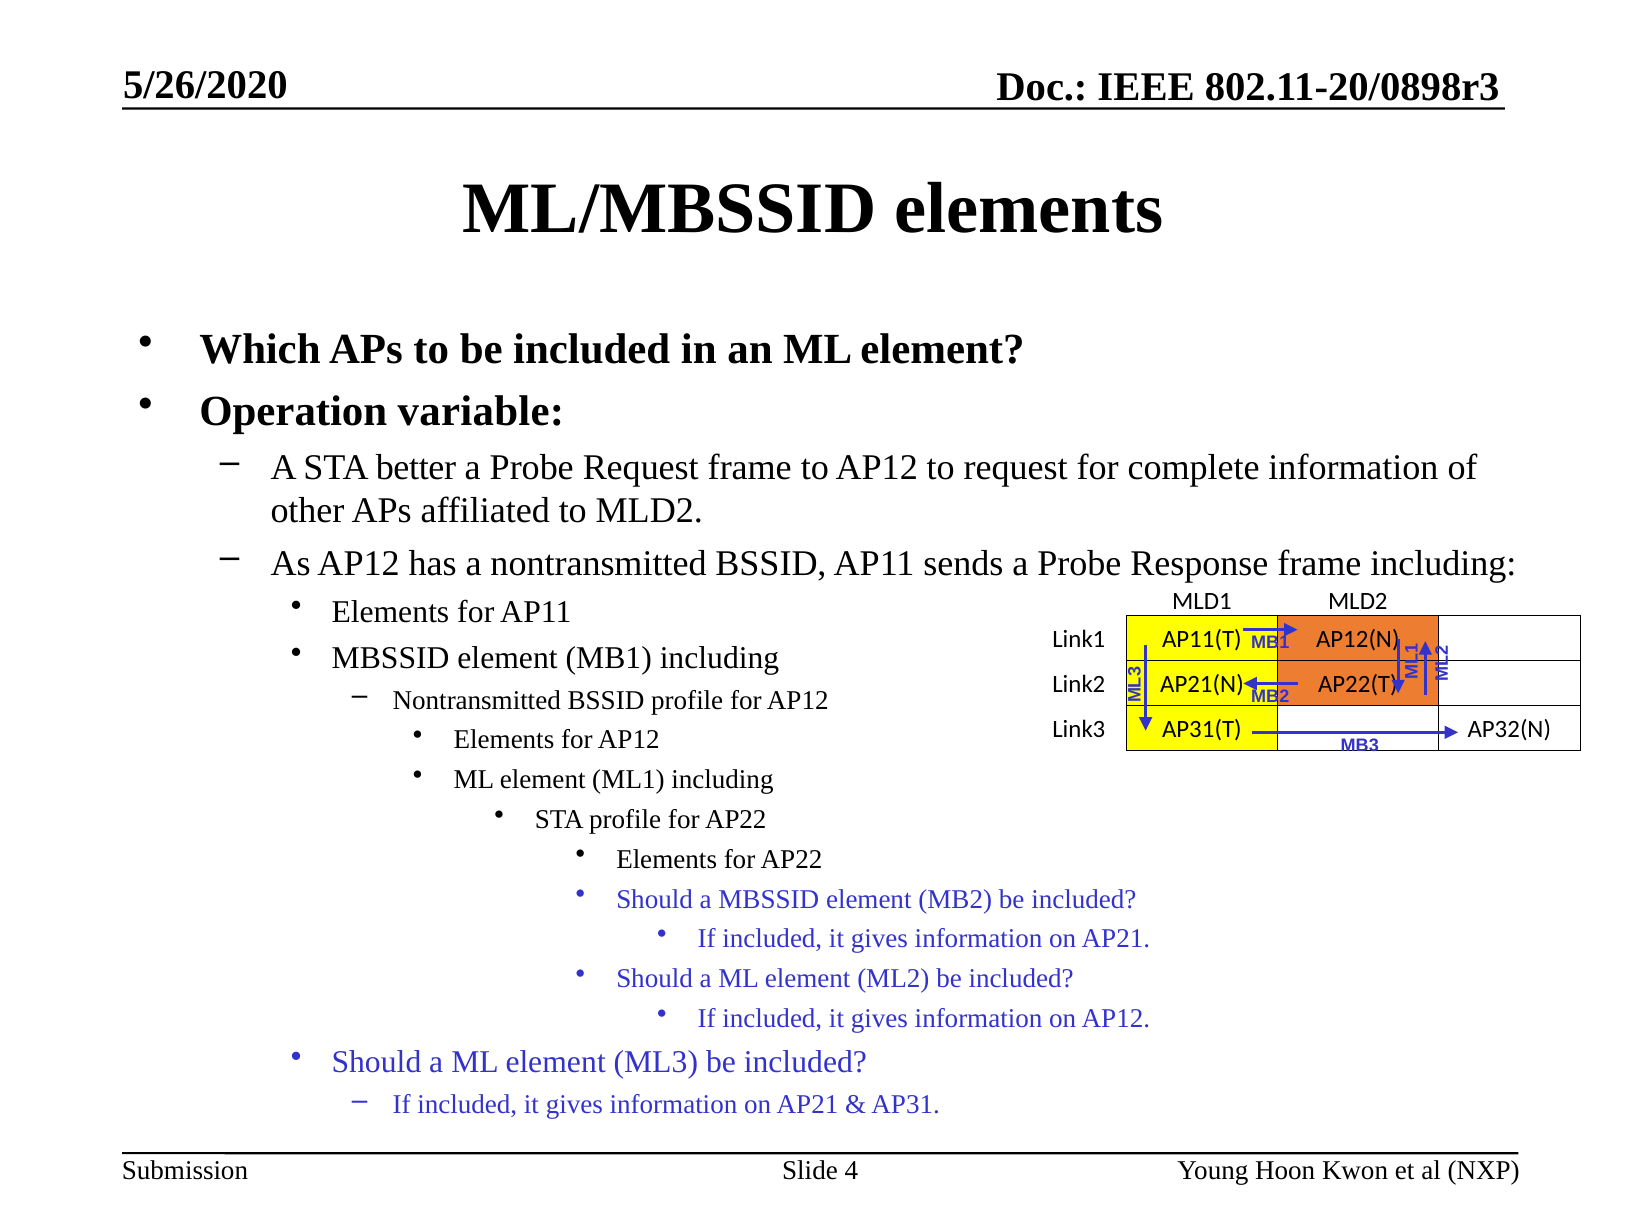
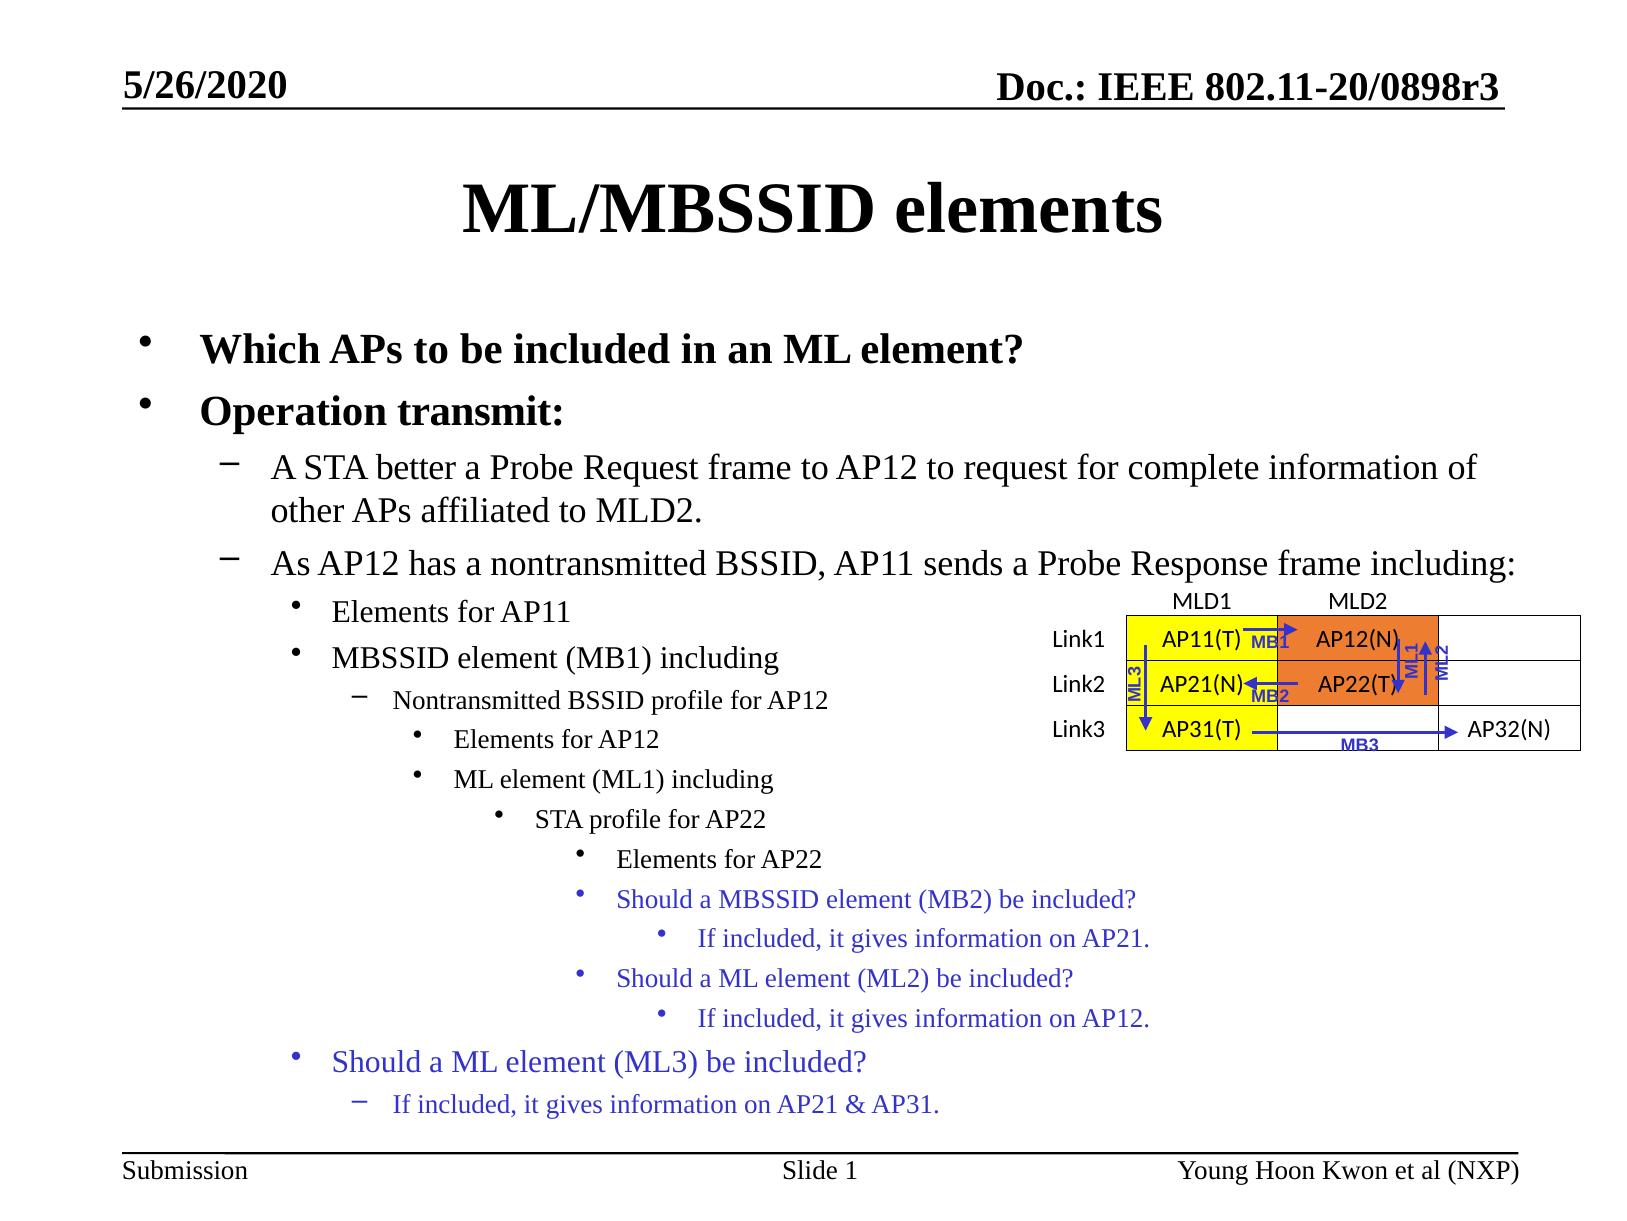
variable: variable -> transmit
Slide 4: 4 -> 1
